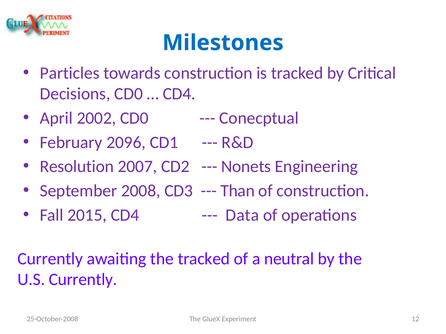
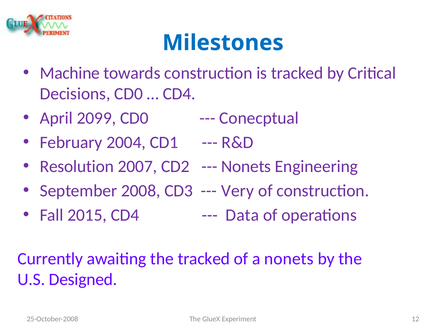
Particles: Particles -> Machine
2002: 2002 -> 2099
2096: 2096 -> 2004
Than: Than -> Very
a neutral: neutral -> nonets
U.S Currently: Currently -> Designed
